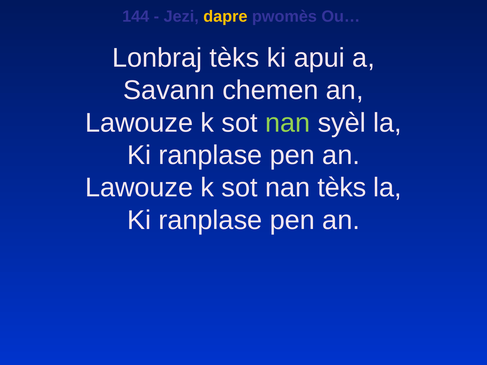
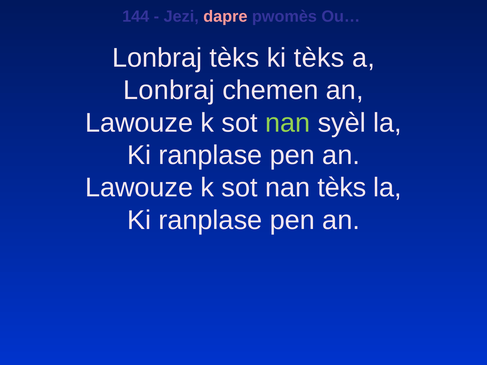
dapre colour: yellow -> pink
ki apui: apui -> tèks
Savann at (169, 90): Savann -> Lonbraj
